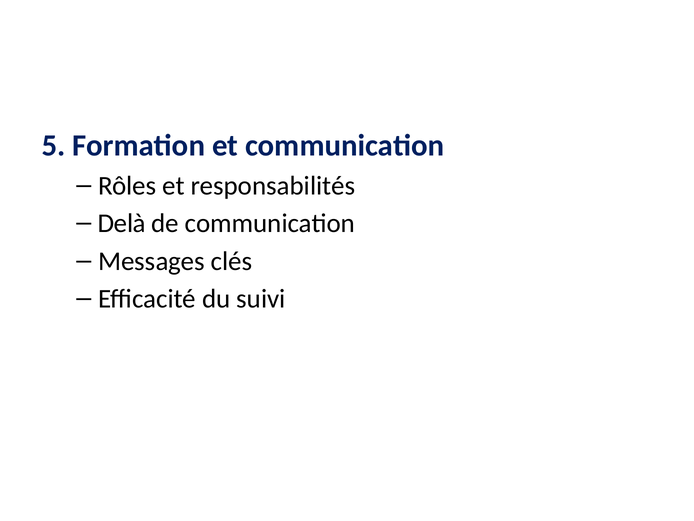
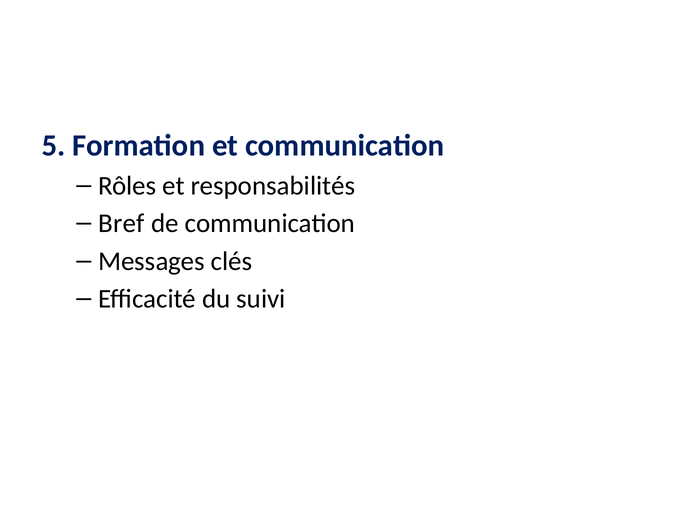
Delà: Delà -> Bref
